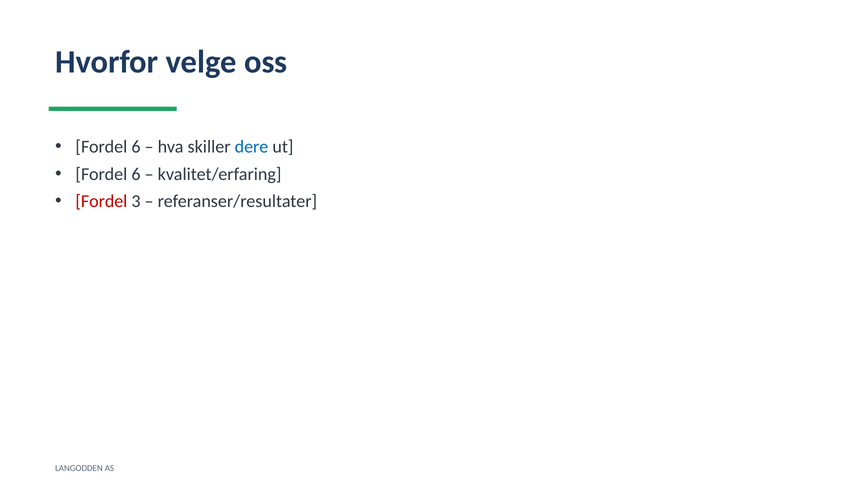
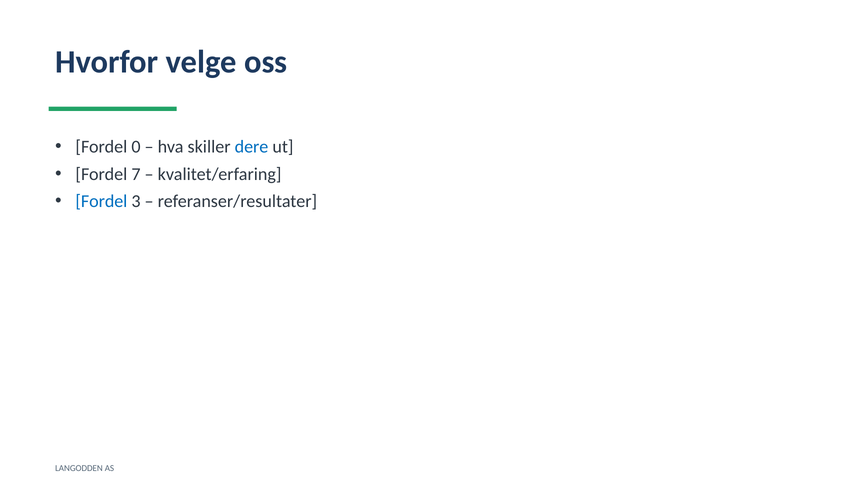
6 at (136, 147): 6 -> 0
6 at (136, 174): 6 -> 7
Fordel at (101, 201) colour: red -> blue
